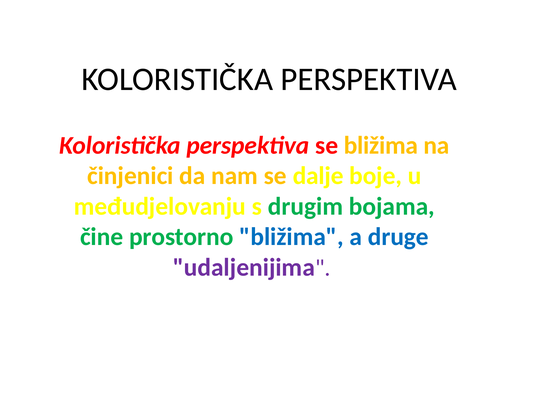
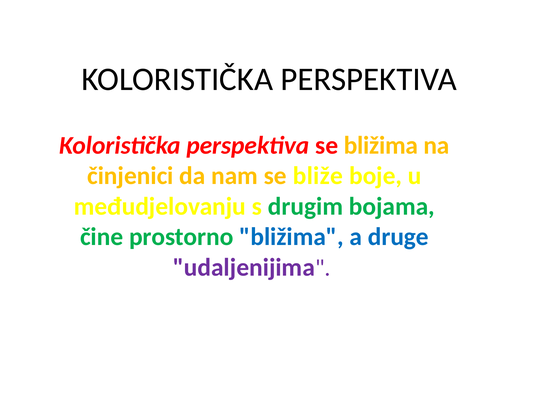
dalje: dalje -> bliže
